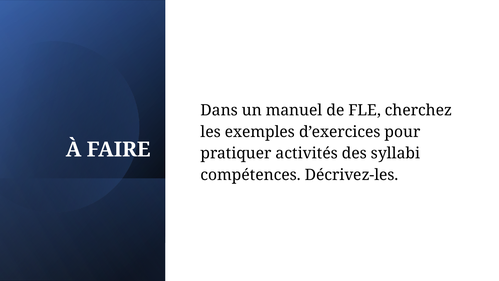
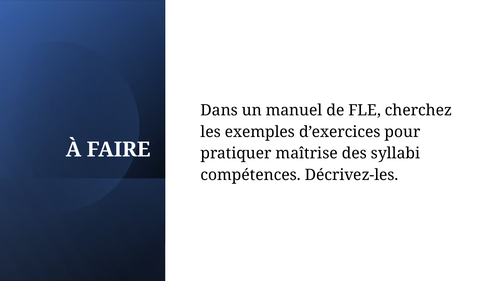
activités: activités -> maîtrise
